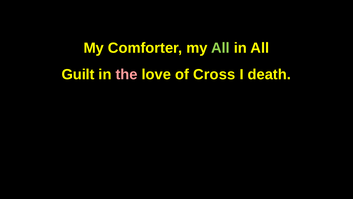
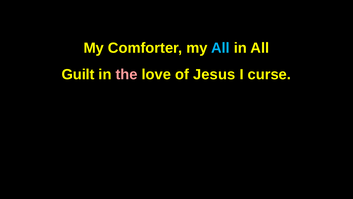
All at (220, 48) colour: light green -> light blue
Cross: Cross -> Jesus
death: death -> curse
